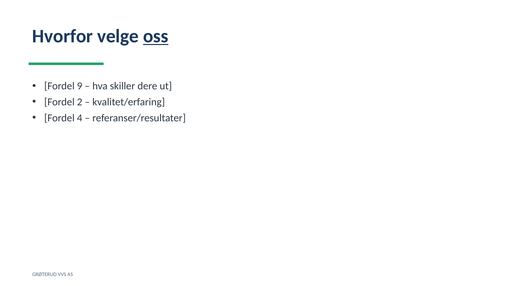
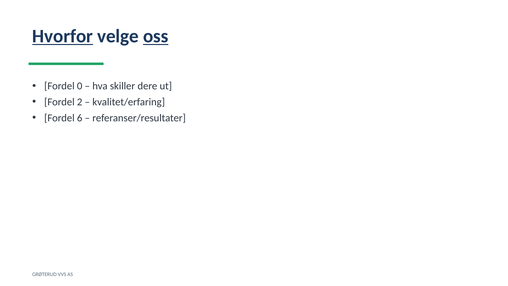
Hvorfor underline: none -> present
9: 9 -> 0
4: 4 -> 6
